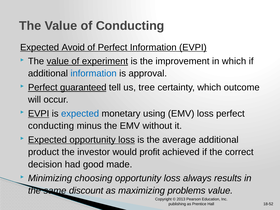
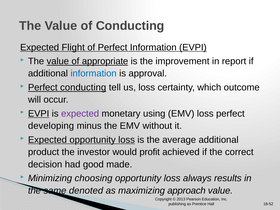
Avoid: Avoid -> Flight
experiment: experiment -> appropriate
in which: which -> report
Perfect guaranteed: guaranteed -> conducting
us tree: tree -> loss
expected at (80, 114) colour: blue -> purple
conducting at (51, 126): conducting -> developing
discount: discount -> denoted
problems: problems -> approach
